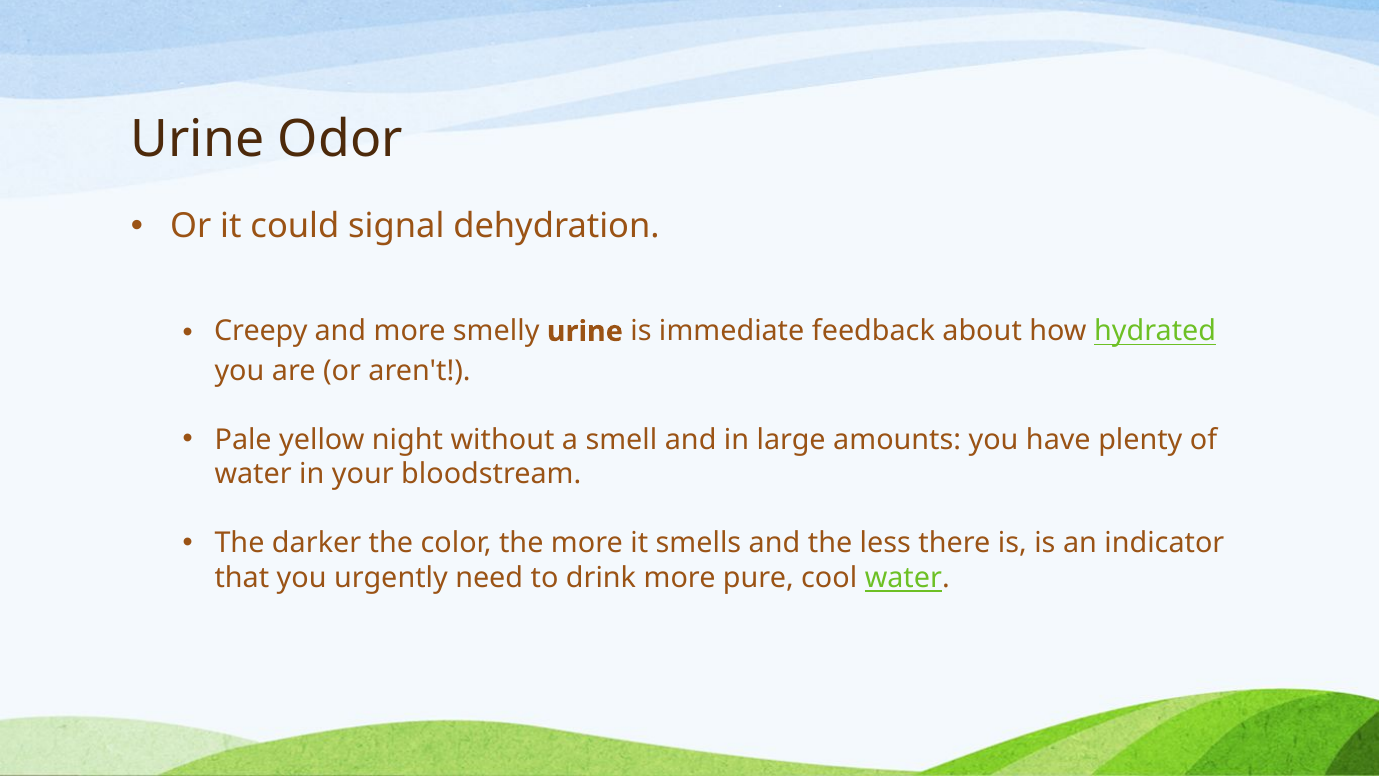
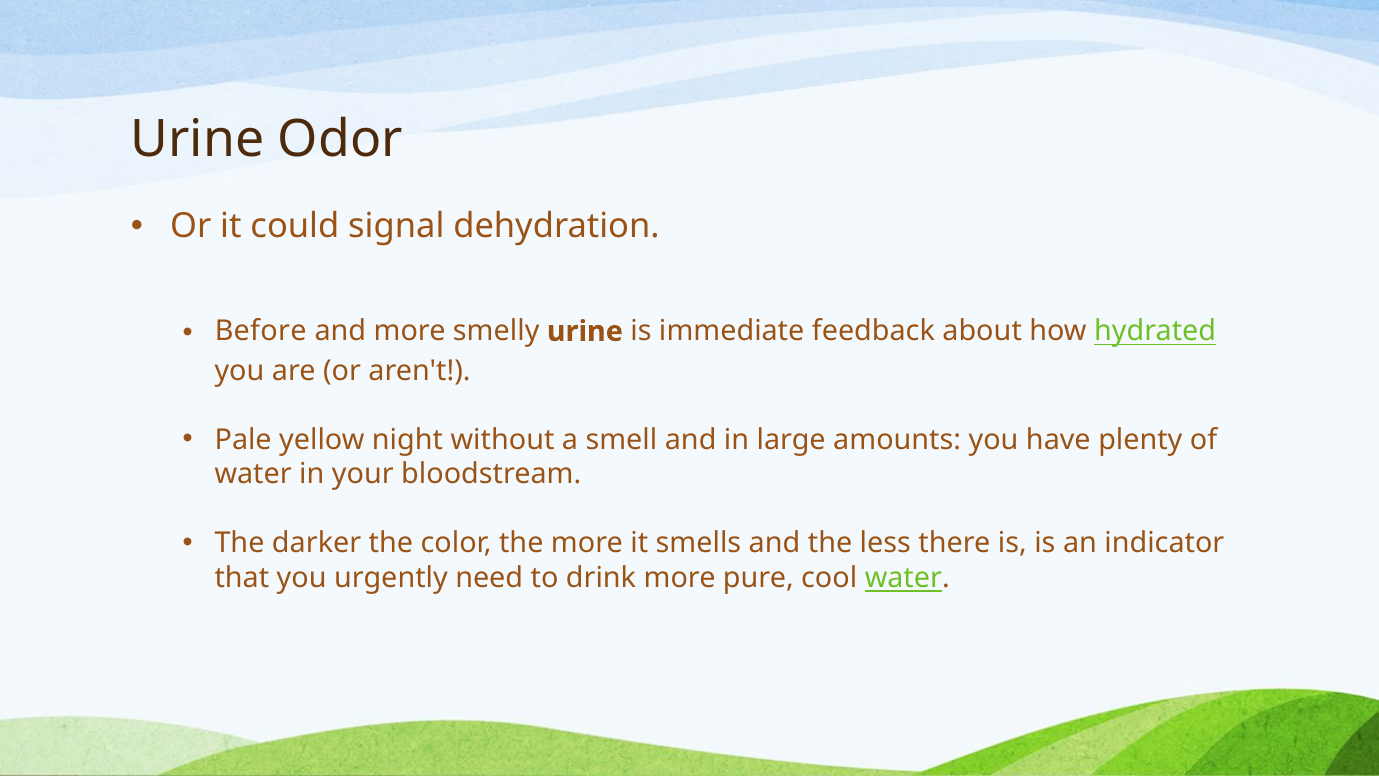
Creepy: Creepy -> Before
